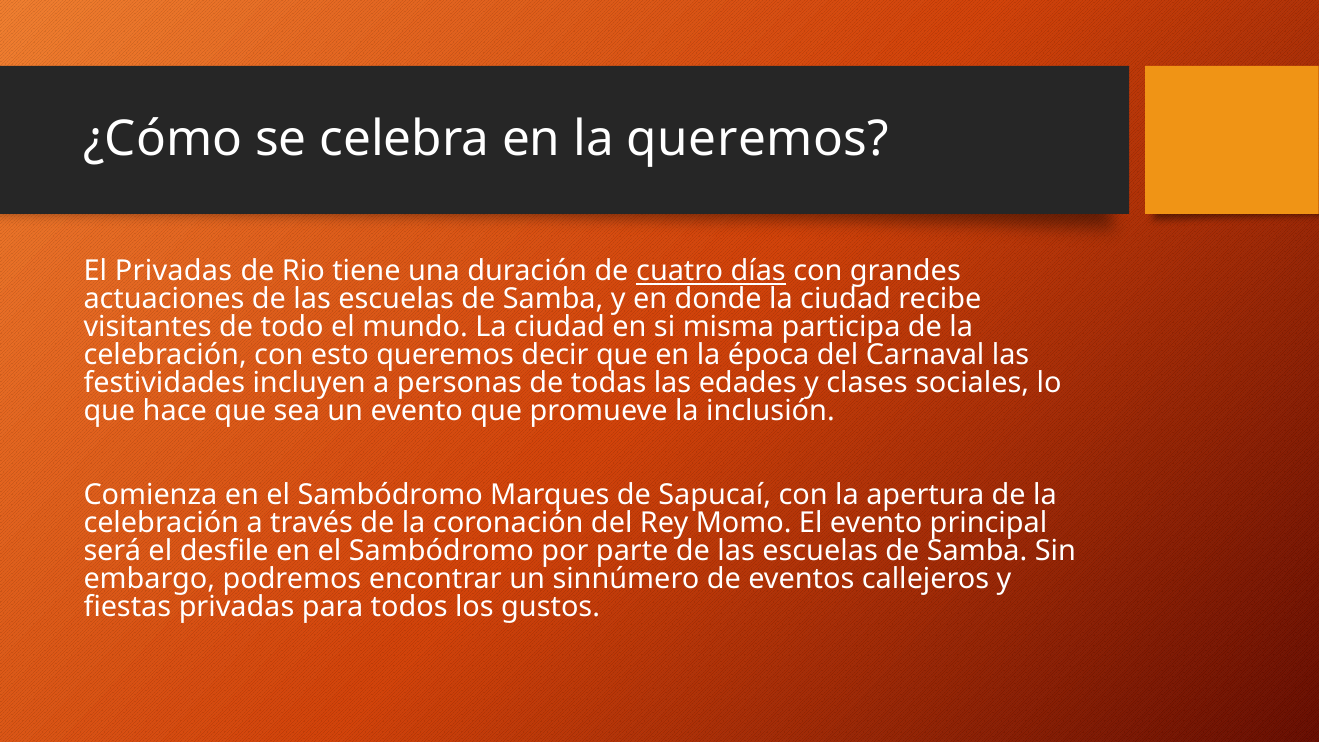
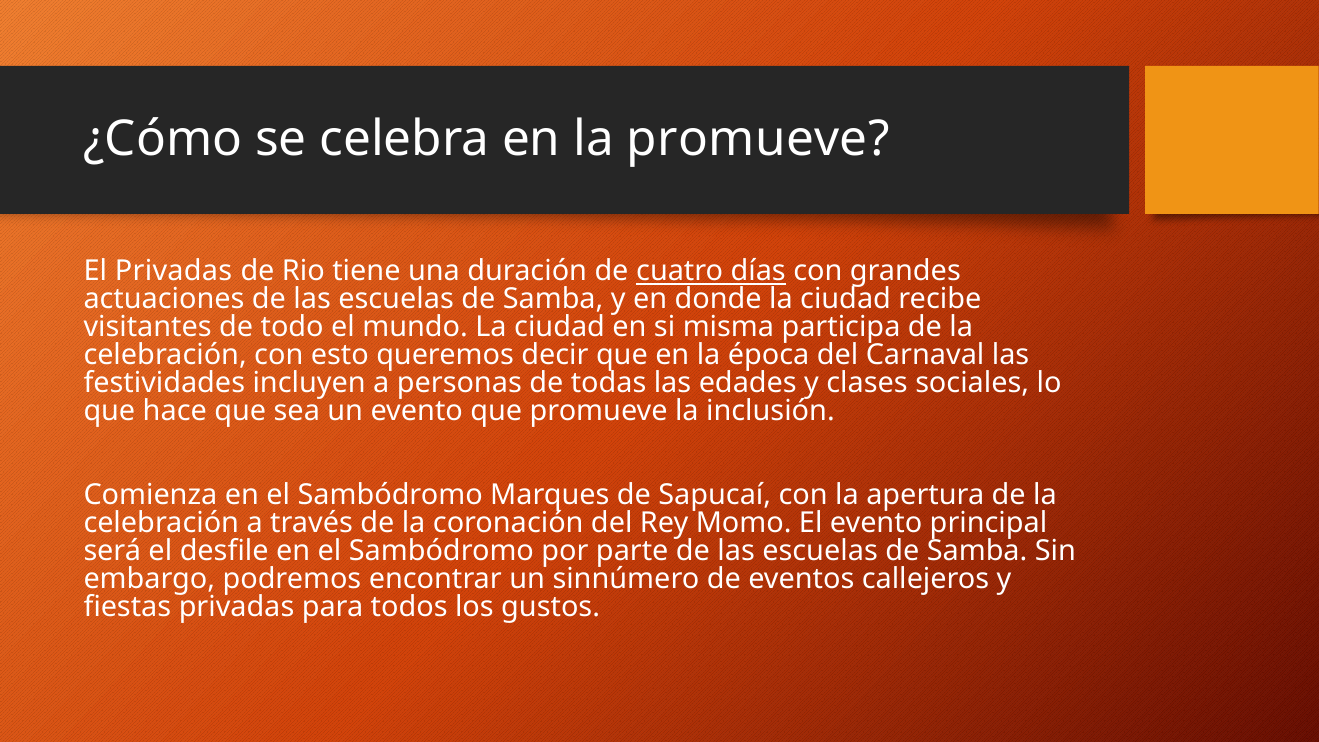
la queremos: queremos -> promueve
